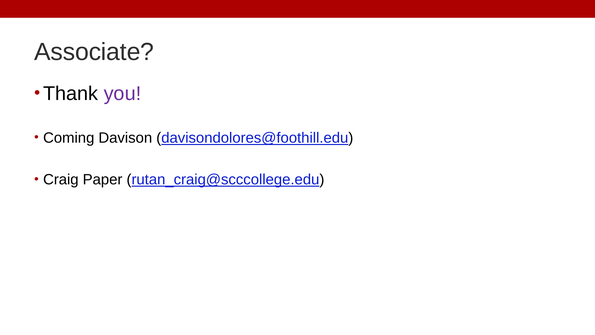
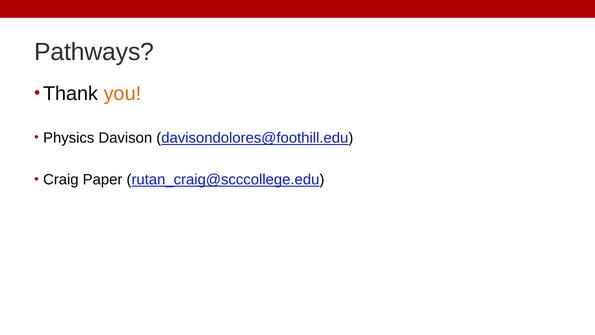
Associate: Associate -> Pathways
you colour: purple -> orange
Coming: Coming -> Physics
